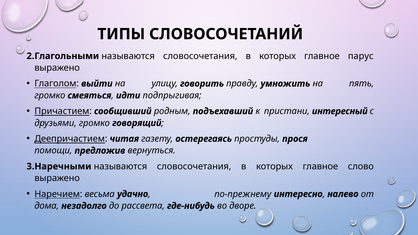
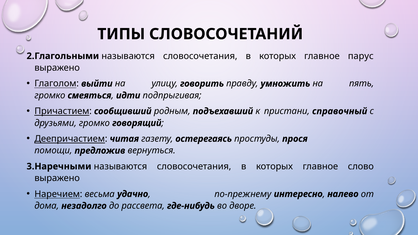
интересный: интересный -> справочный
